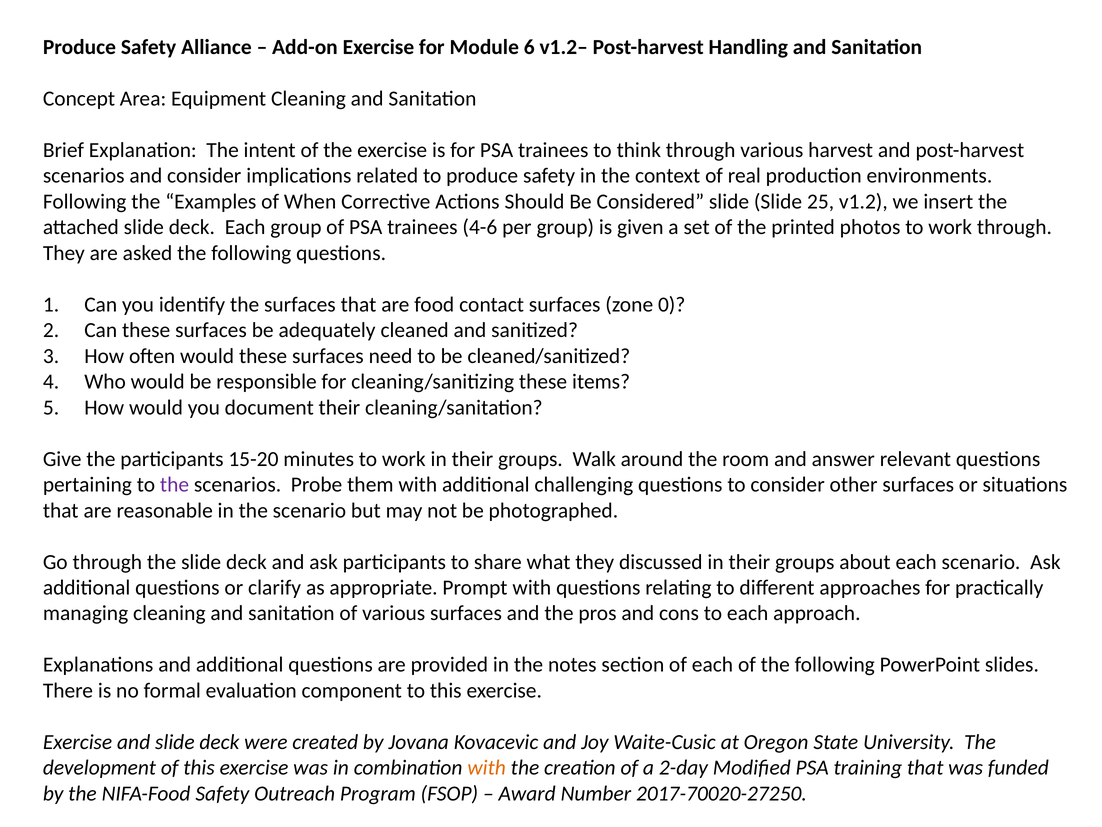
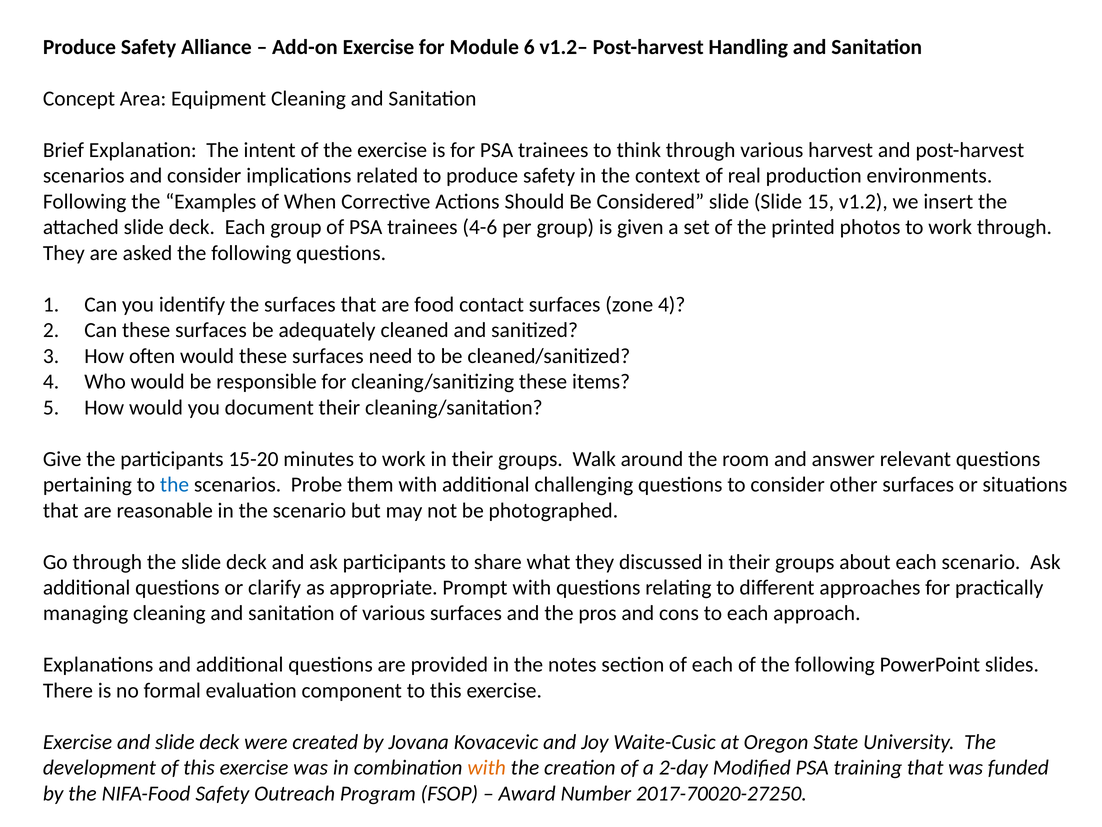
25: 25 -> 15
zone 0: 0 -> 4
the at (175, 484) colour: purple -> blue
